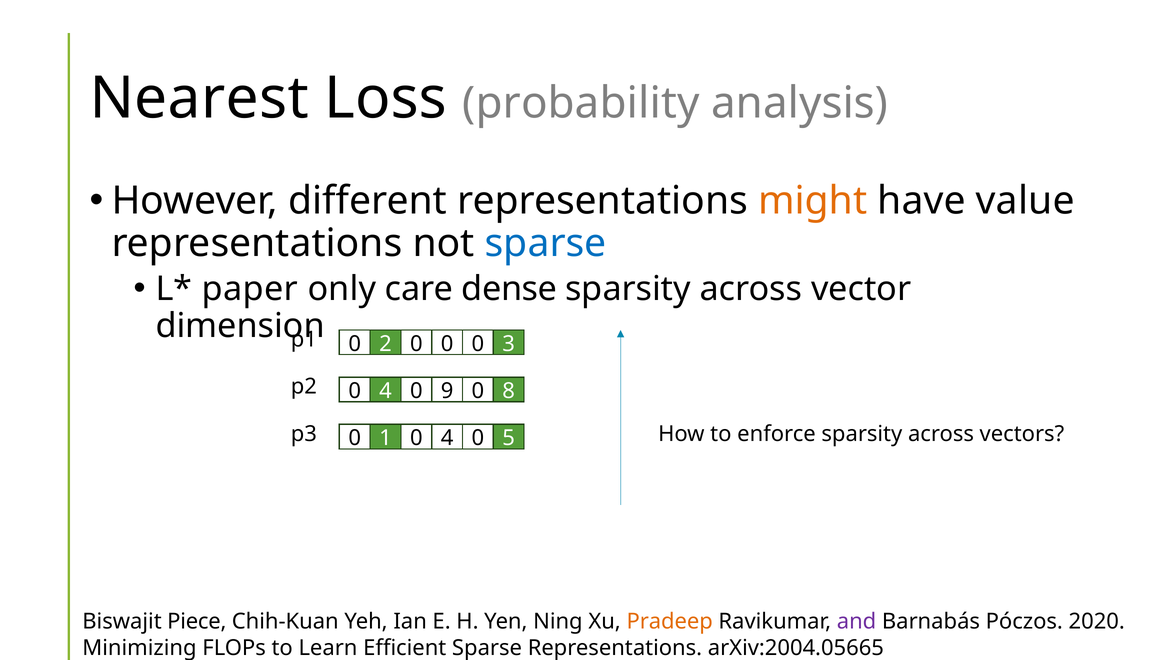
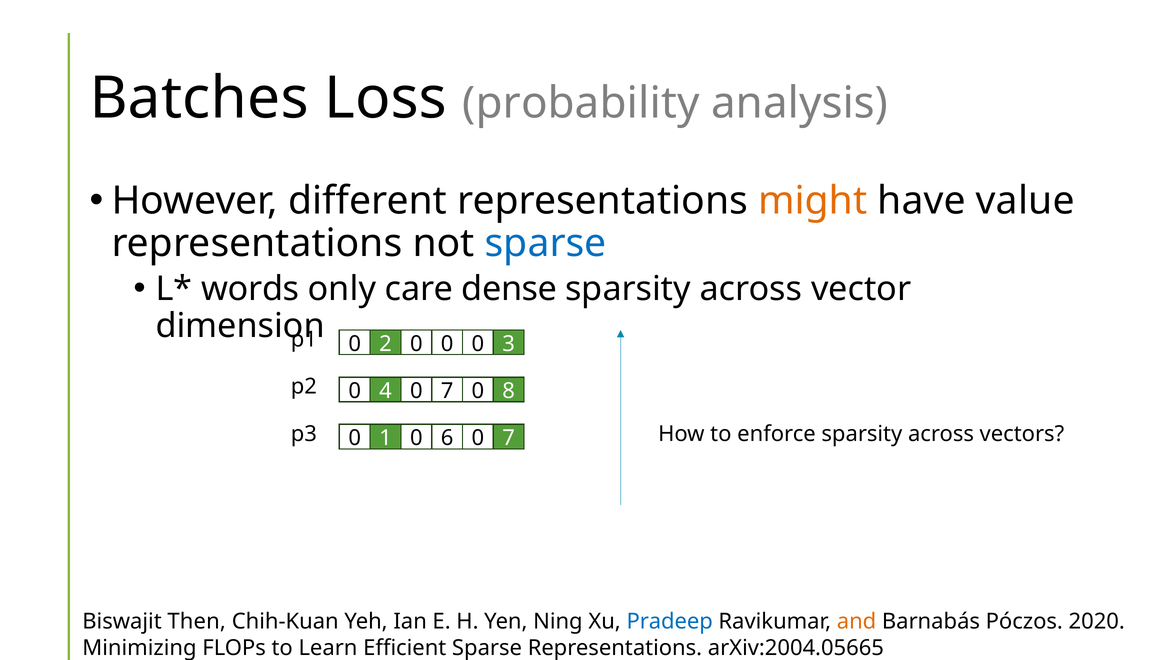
Nearest: Nearest -> Batches
paper: paper -> words
0 0 9: 9 -> 7
0 4: 4 -> 6
5 at (509, 438): 5 -> 7
Piece: Piece -> Then
Pradeep colour: orange -> blue
and colour: purple -> orange
